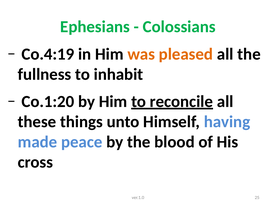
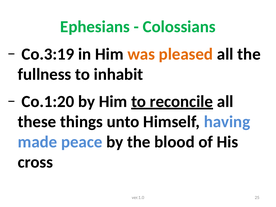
Co.4:19: Co.4:19 -> Co.3:19
